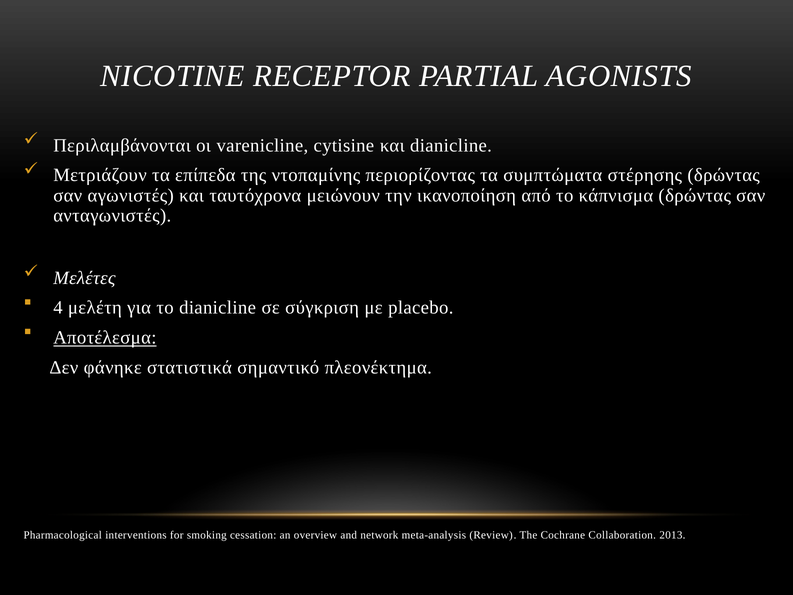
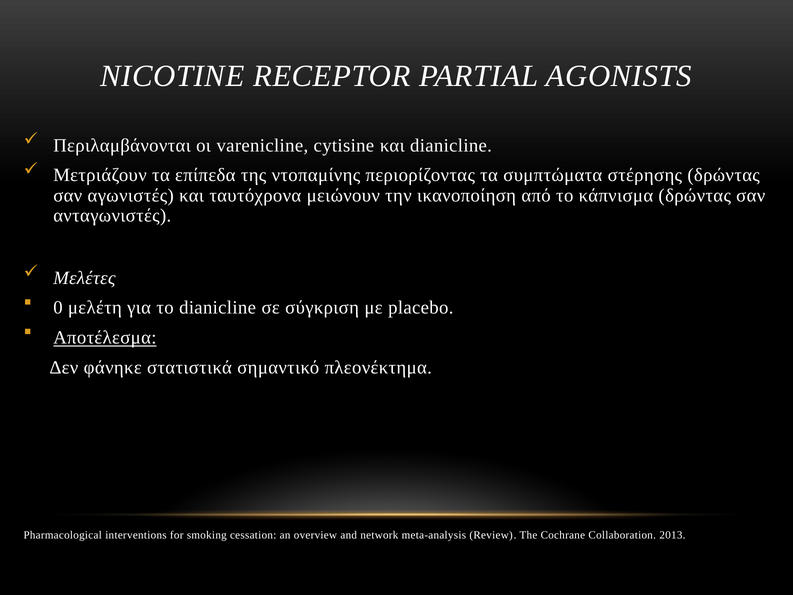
4: 4 -> 0
